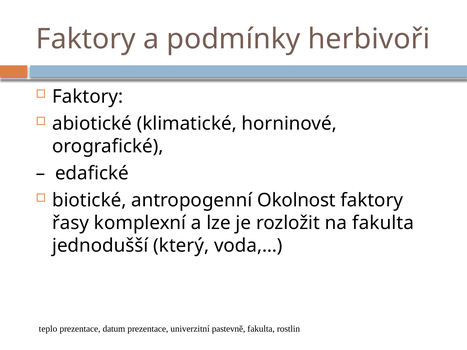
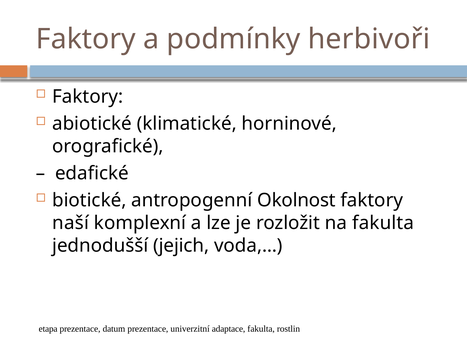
řasy: řasy -> naší
který: který -> jejich
teplo: teplo -> etapa
pastevně: pastevně -> adaptace
